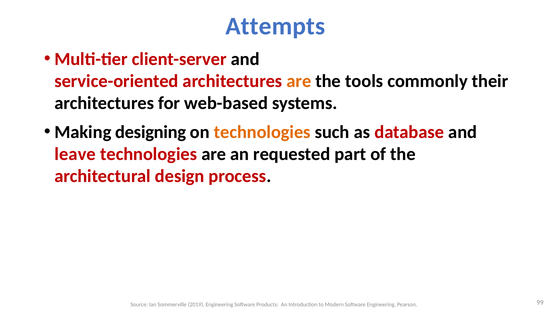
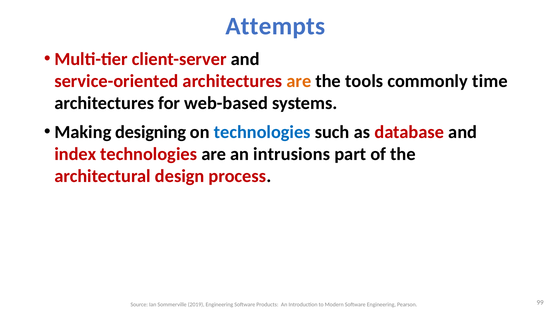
their: their -> time
technologies at (262, 132) colour: orange -> blue
leave: leave -> index
requested: requested -> intrusions
